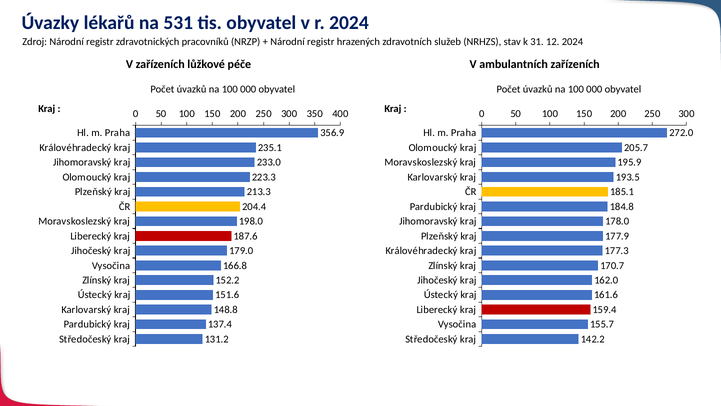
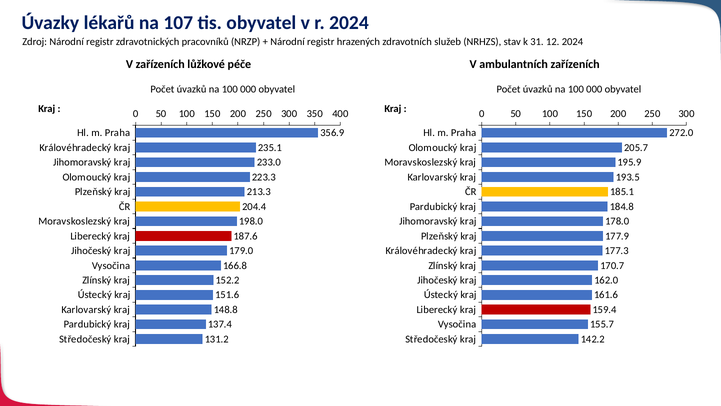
531: 531 -> 107
